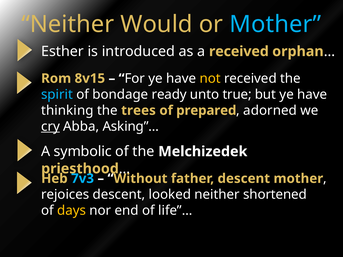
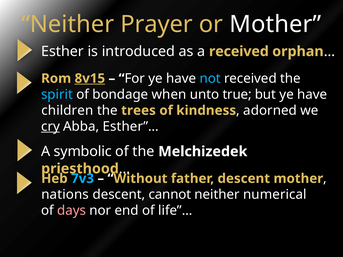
Would: Would -> Prayer
Mother at (275, 24) colour: light blue -> white
8v15 underline: none -> present
not colour: yellow -> light blue
ready: ready -> when
thinking: thinking -> children
prepared: prepared -> kindness
Asking”…: Asking”… -> Esther”…
rejoices: rejoices -> nations
looked: looked -> cannot
shortened: shortened -> numerical
days colour: yellow -> pink
